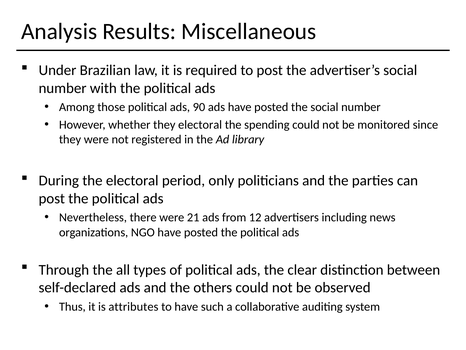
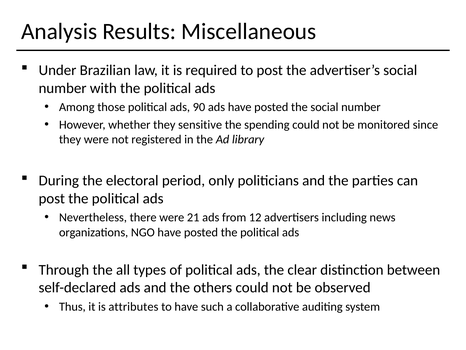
they electoral: electoral -> sensitive
